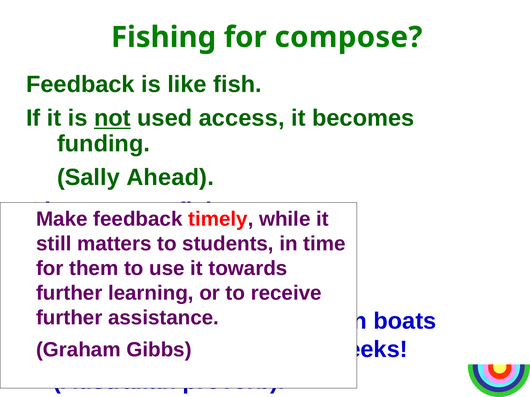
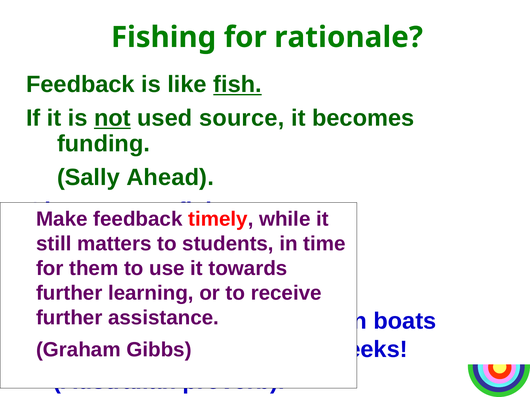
compose: compose -> rationale
fish at (237, 85) underline: none -> present
access: access -> source
